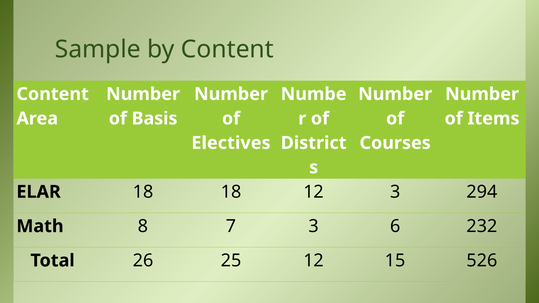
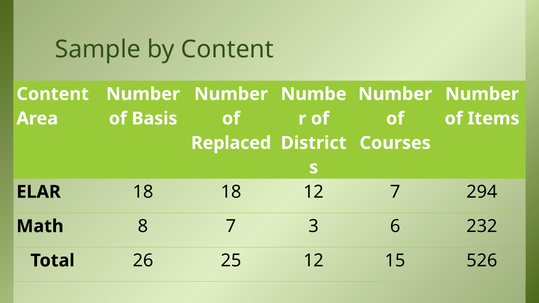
Electives: Electives -> Replaced
12 3: 3 -> 7
